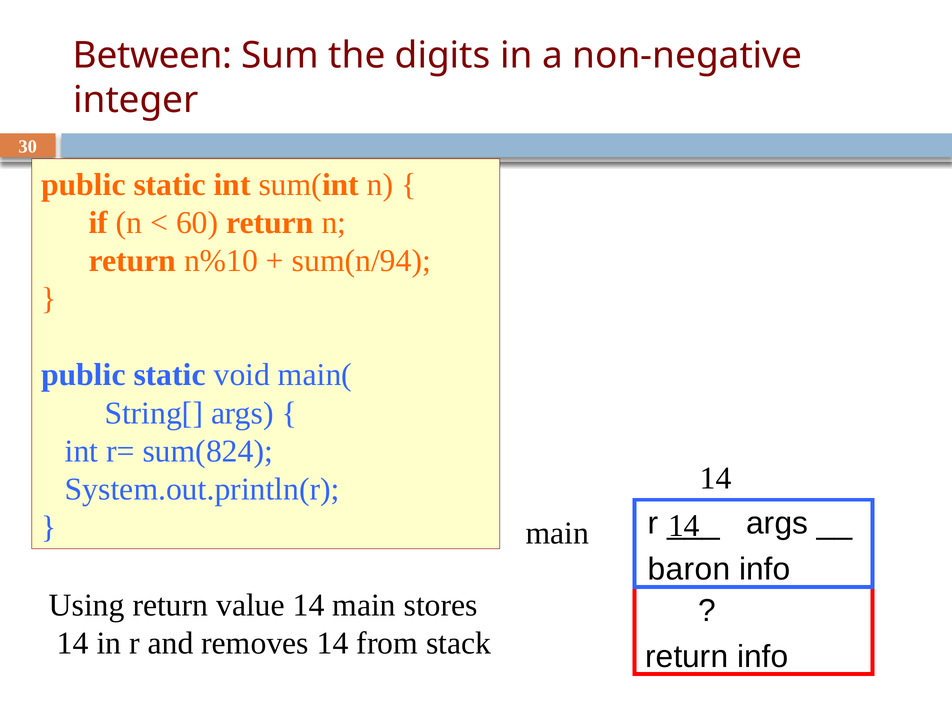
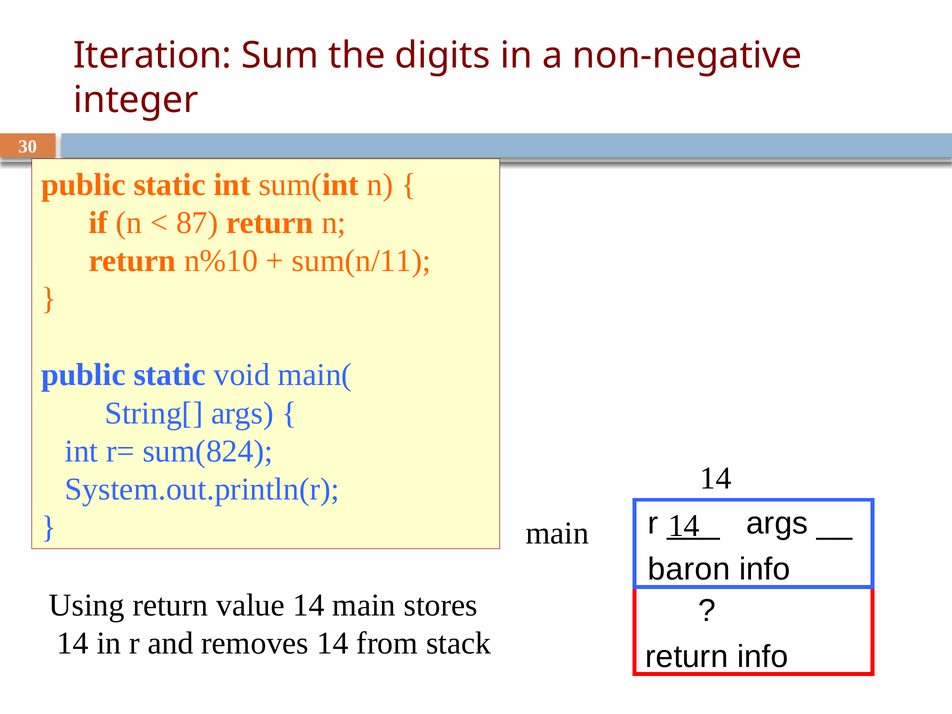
Between: Between -> Iteration
60: 60 -> 87
sum(n/94: sum(n/94 -> sum(n/11
